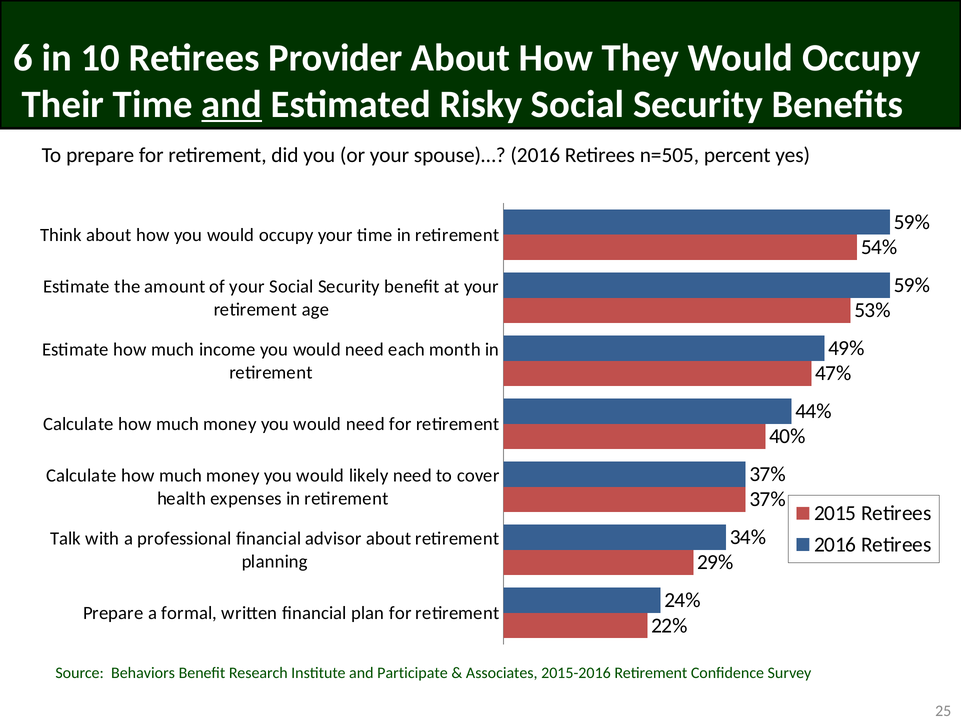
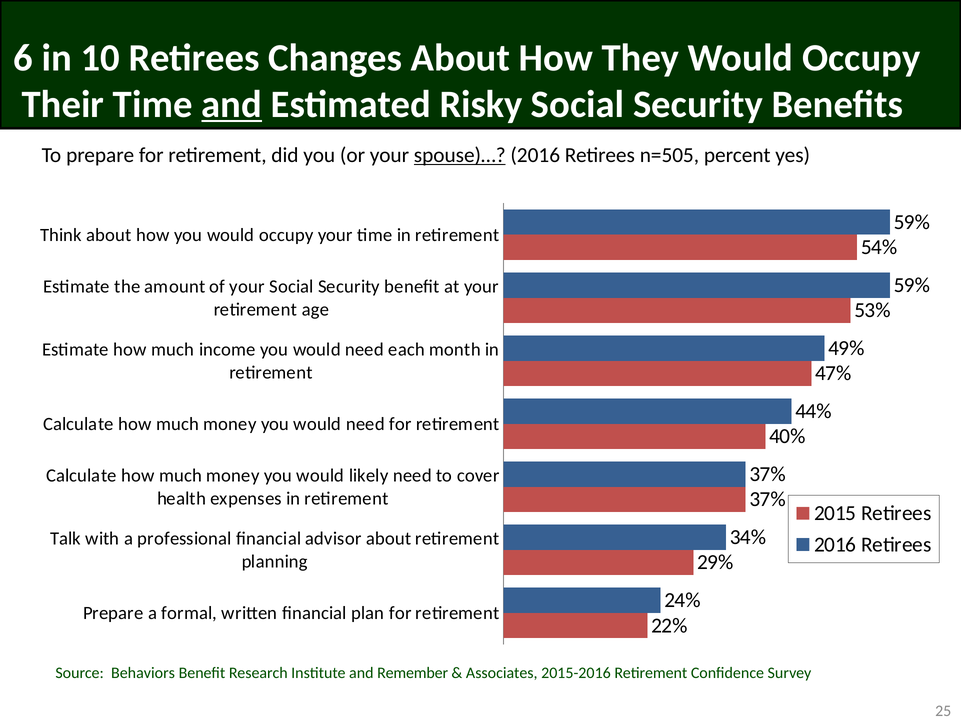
Provider: Provider -> Changes
spouse)… underline: none -> present
Participate: Participate -> Remember
